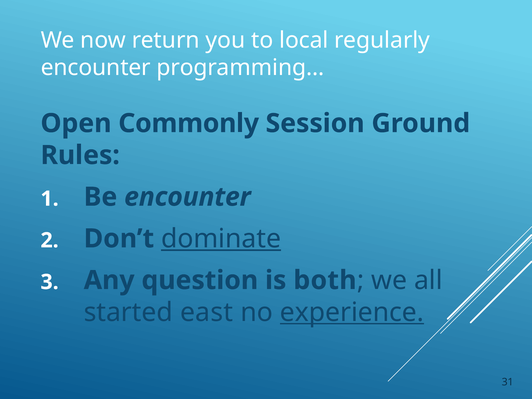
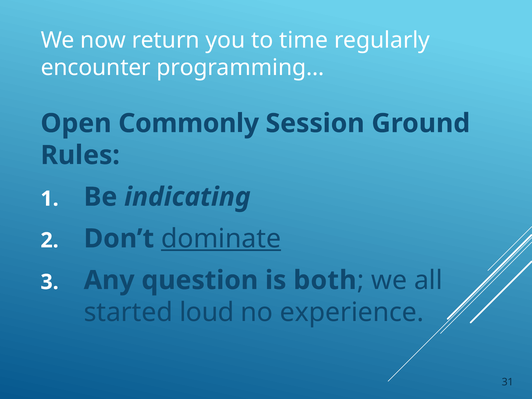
local: local -> time
Be encounter: encounter -> indicating
east: east -> loud
experience underline: present -> none
